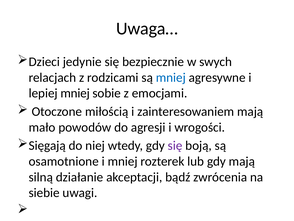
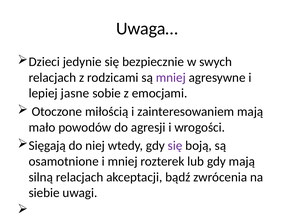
mniej at (171, 77) colour: blue -> purple
lepiej mniej: mniej -> jasne
silną działanie: działanie -> relacjach
